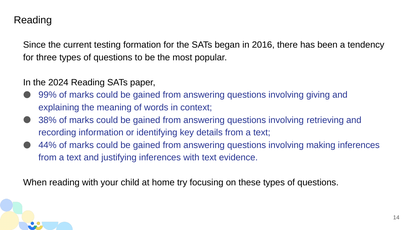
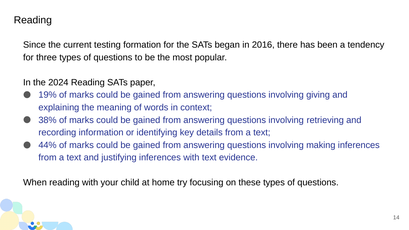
99%: 99% -> 19%
